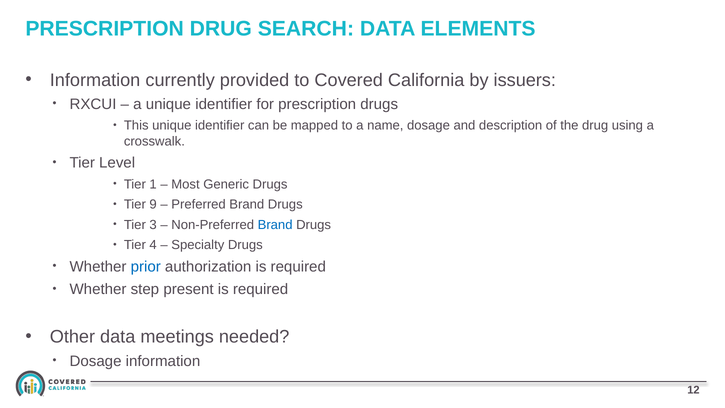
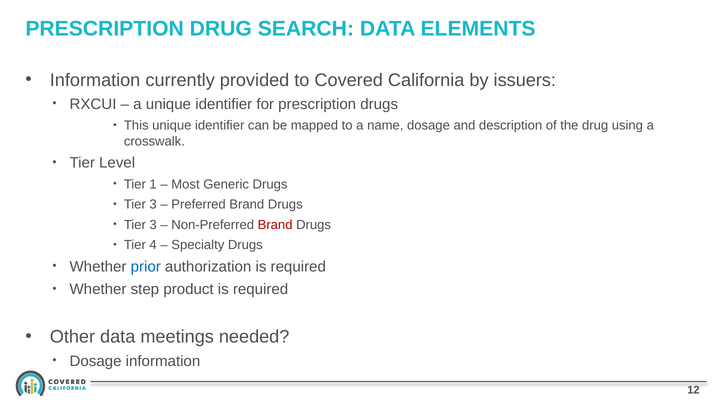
9 at (153, 204): 9 -> 3
Brand at (275, 225) colour: blue -> red
present: present -> product
